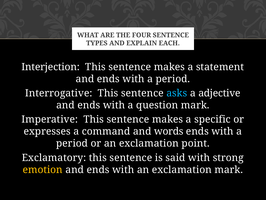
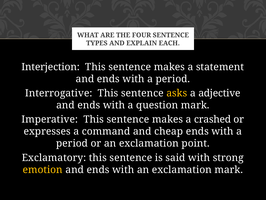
asks colour: light blue -> yellow
specific: specific -> crashed
words: words -> cheap
